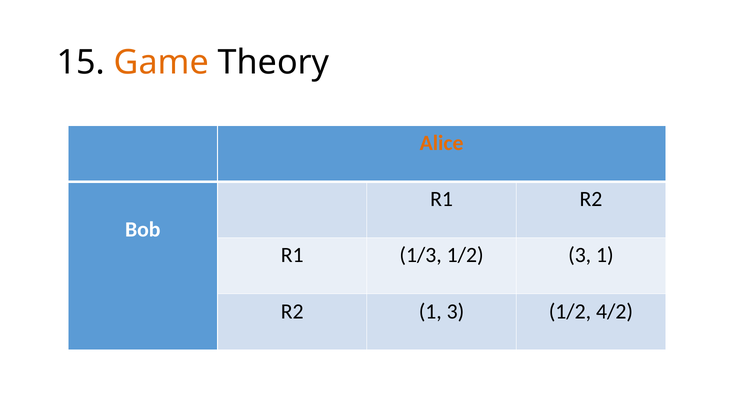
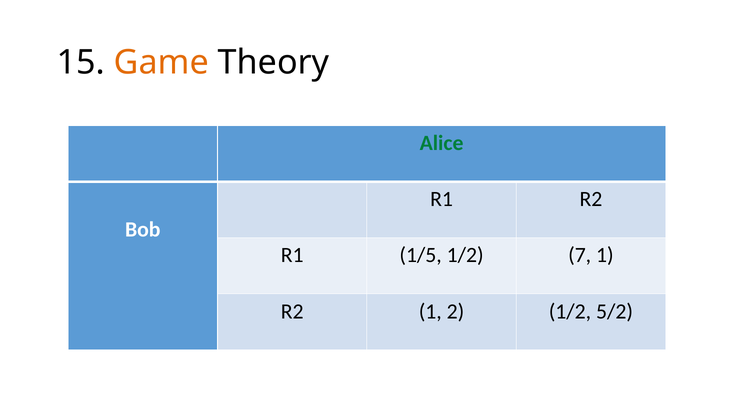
Alice colour: orange -> green
1/3: 1/3 -> 1/5
1/2 3: 3 -> 7
1 3: 3 -> 2
4/2: 4/2 -> 5/2
